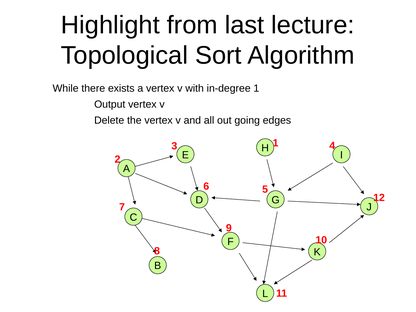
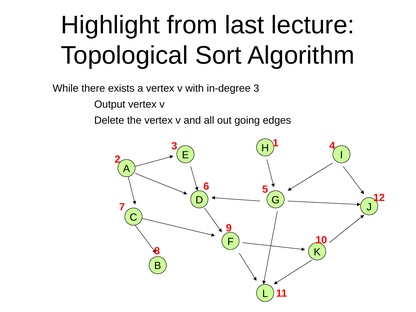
in-degree 1: 1 -> 3
